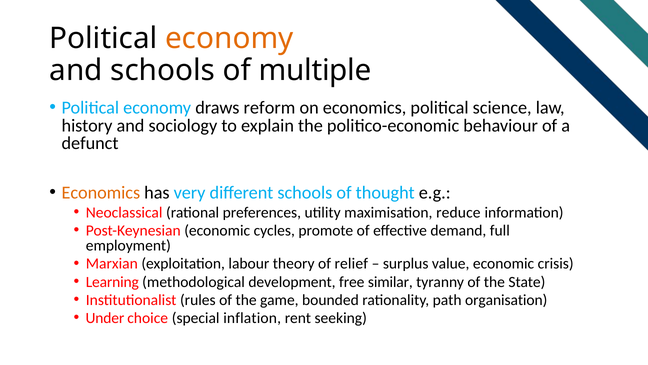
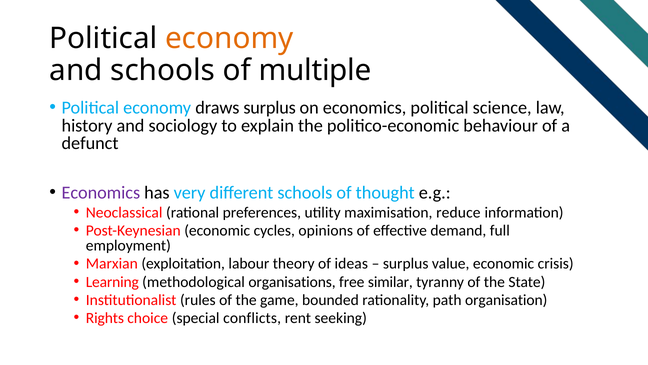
draws reform: reform -> surplus
Economics at (101, 193) colour: orange -> purple
promote: promote -> opinions
relief: relief -> ideas
development: development -> organisations
Under: Under -> Rights
inflation: inflation -> conflicts
